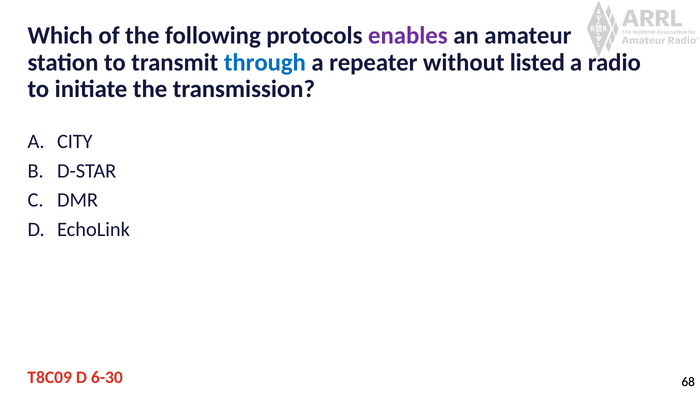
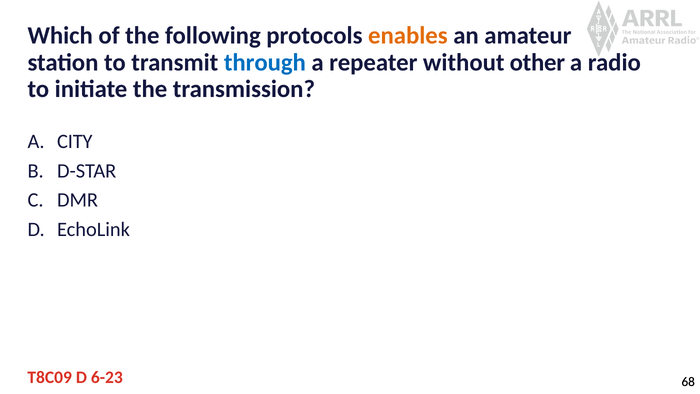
enables colour: purple -> orange
listed: listed -> other
6-30: 6-30 -> 6-23
